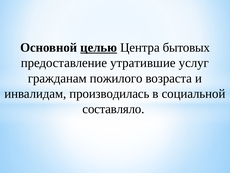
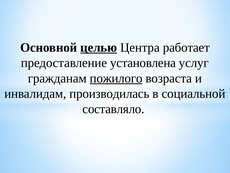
бытовых: бытовых -> работает
утратившие: утратившие -> установлена
пожилого underline: none -> present
